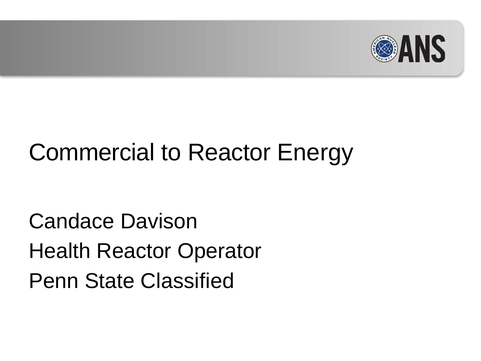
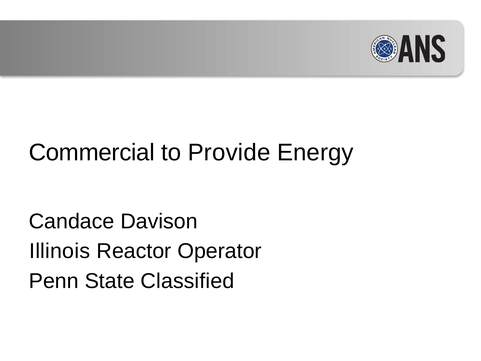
to Reactor: Reactor -> Provide
Health: Health -> Illinois
